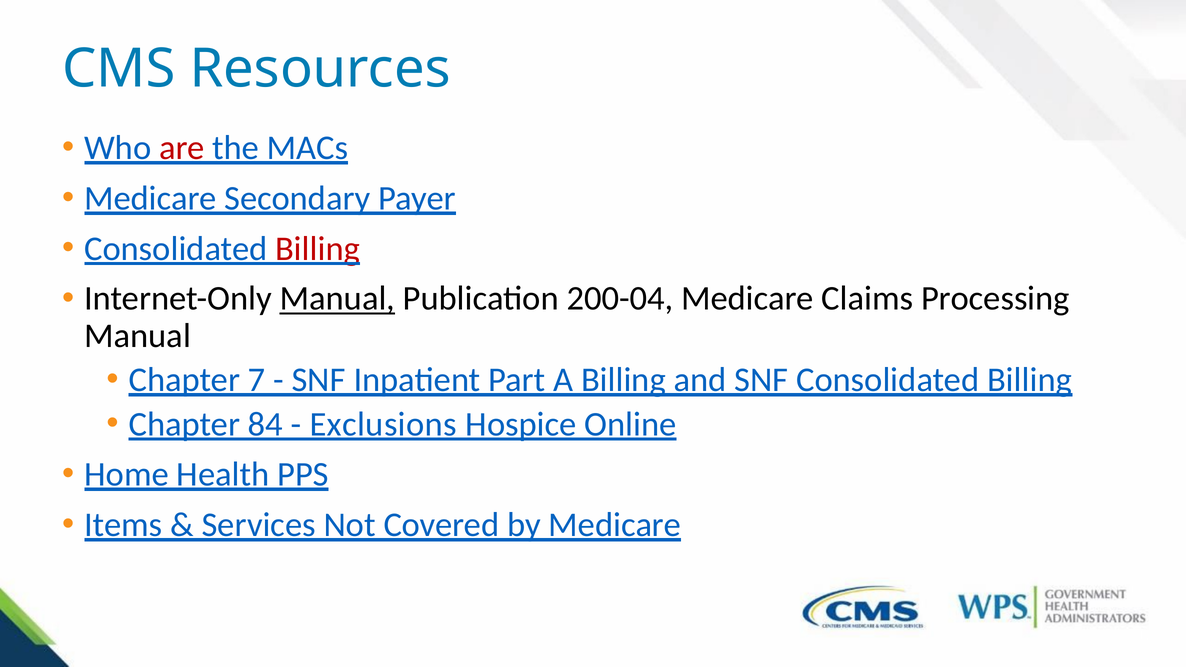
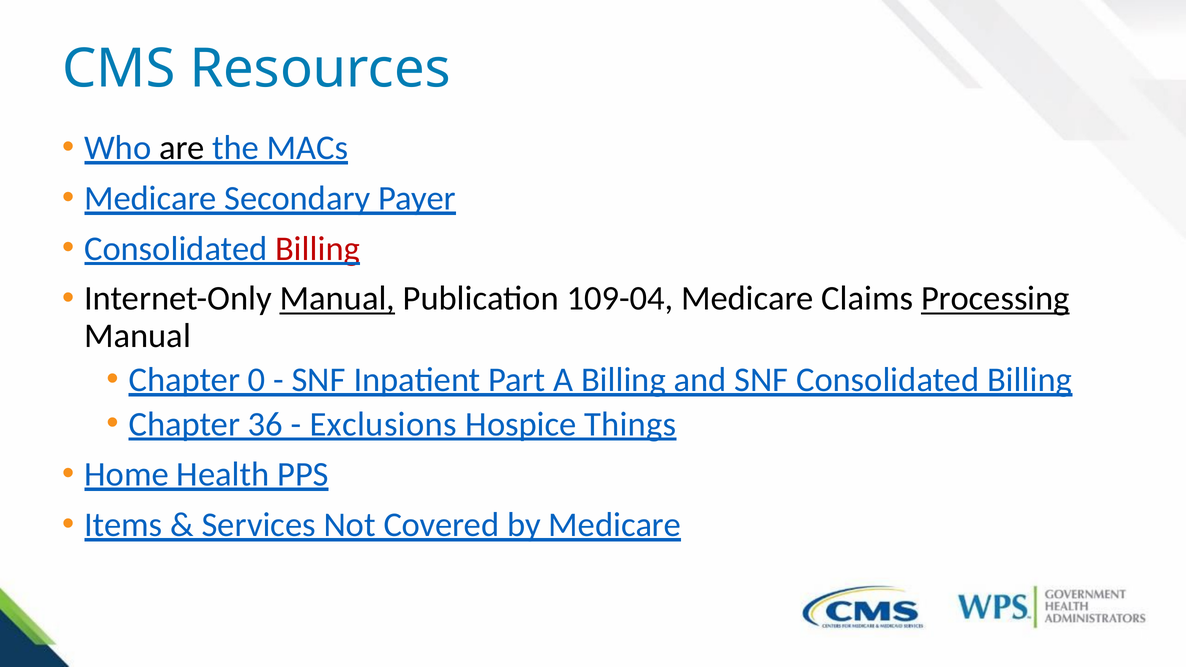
are colour: red -> black
200-04: 200-04 -> 109-04
Processing underline: none -> present
7: 7 -> 0
84: 84 -> 36
Online: Online -> Things
